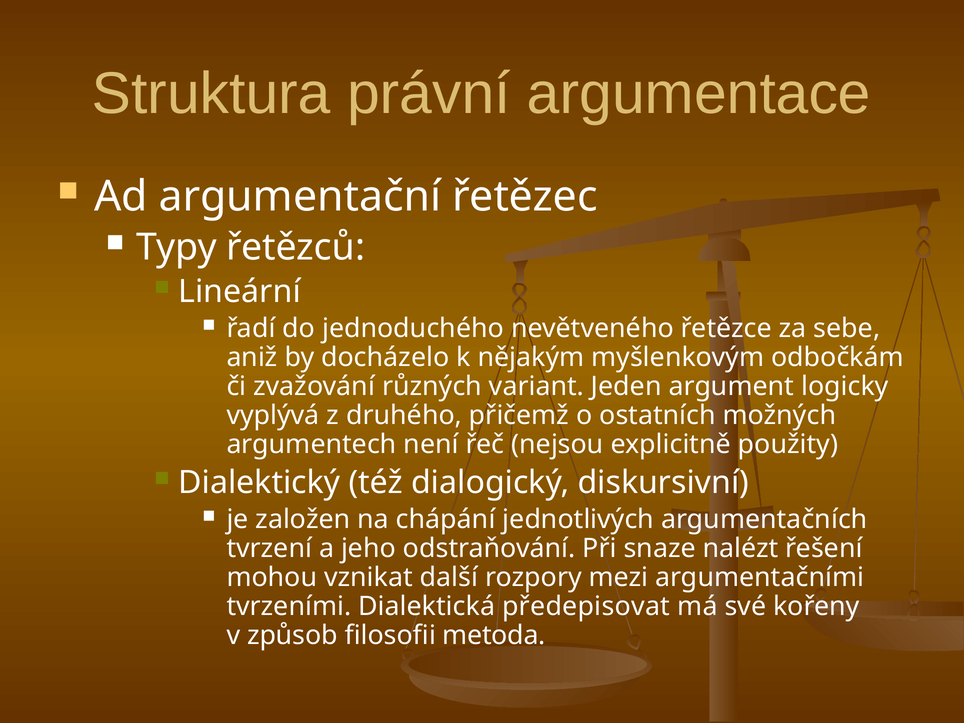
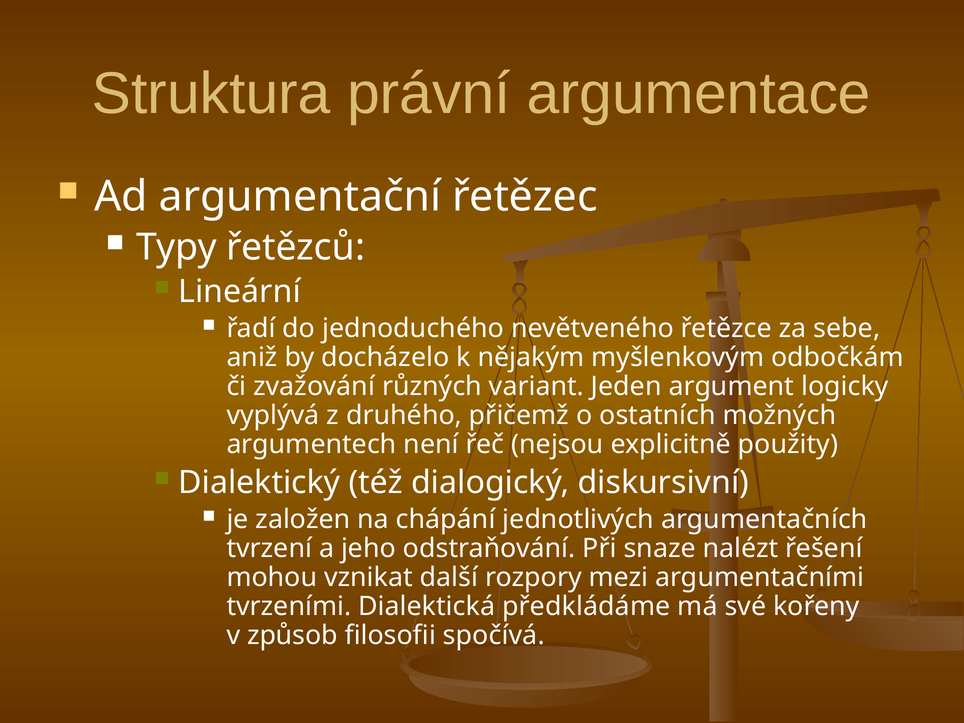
předepisovat: předepisovat -> předkládáme
metoda: metoda -> spočívá
